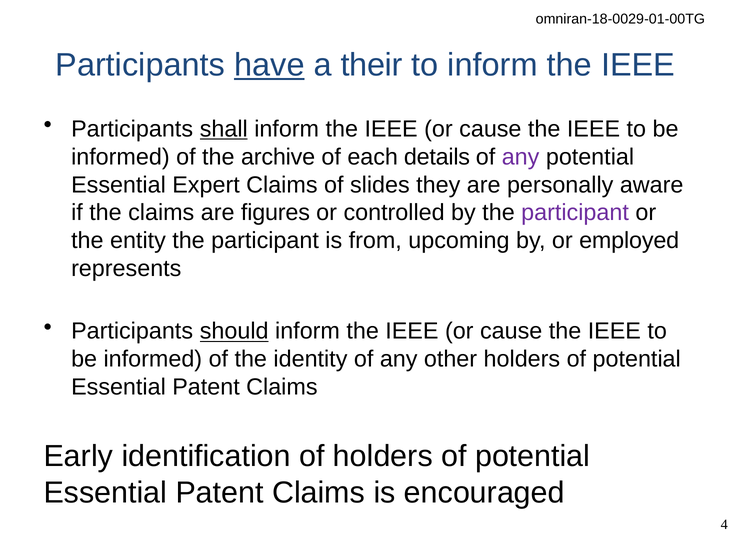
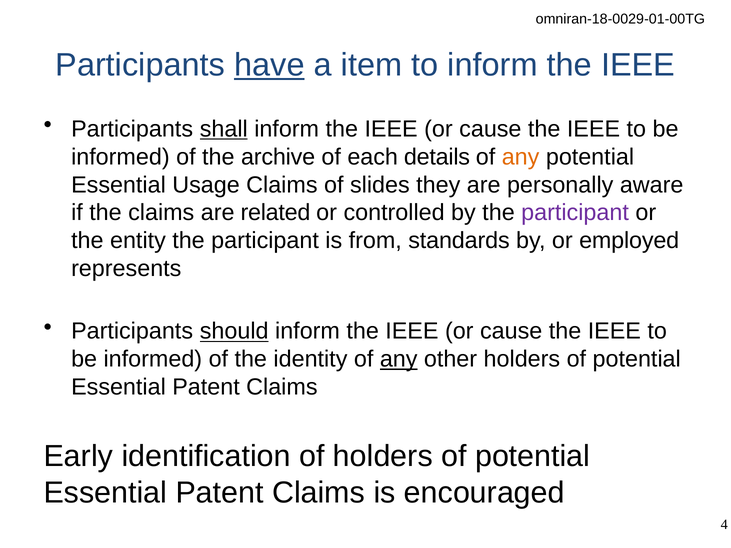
their: their -> item
any at (521, 157) colour: purple -> orange
Expert: Expert -> Usage
figures: figures -> related
upcoming: upcoming -> standards
any at (399, 359) underline: none -> present
